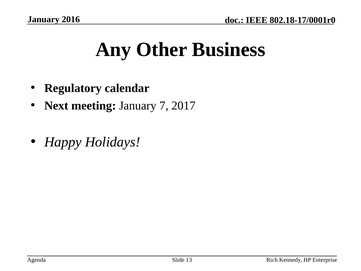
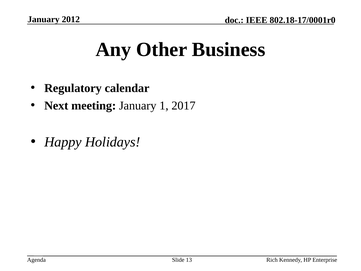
2016: 2016 -> 2012
7: 7 -> 1
